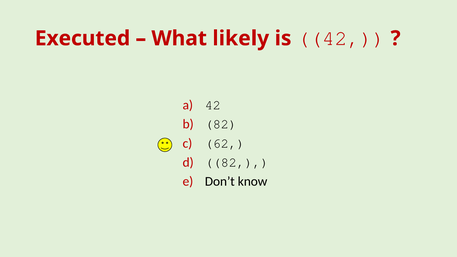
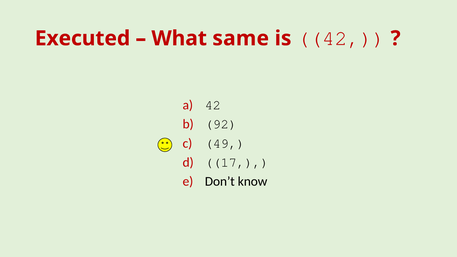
likely: likely -> same
82 at (221, 124): 82 -> 92
62: 62 -> 49
82 at (237, 162): 82 -> 17
